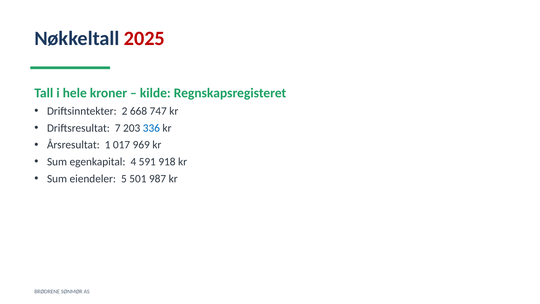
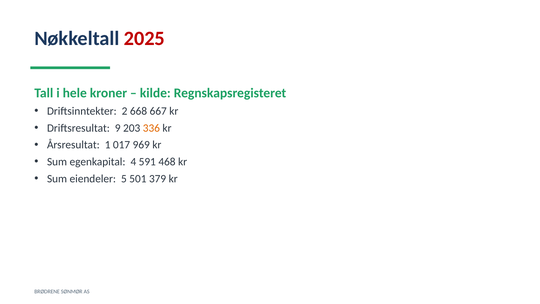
747: 747 -> 667
7: 7 -> 9
336 colour: blue -> orange
918: 918 -> 468
987: 987 -> 379
